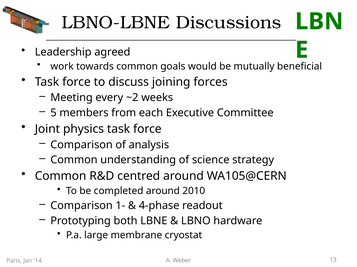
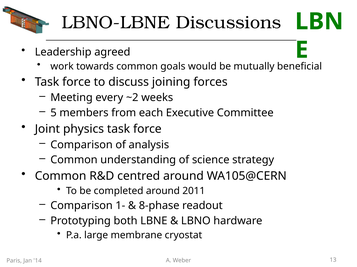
2010: 2010 -> 2011
4-phase: 4-phase -> 8-phase
